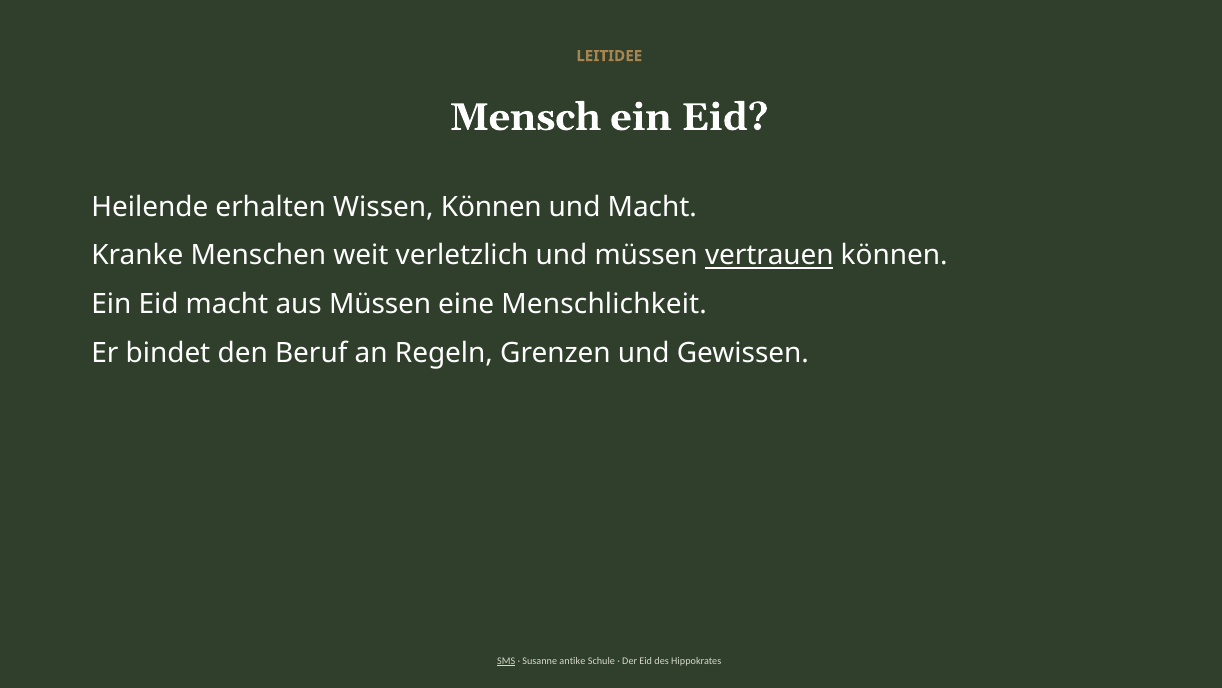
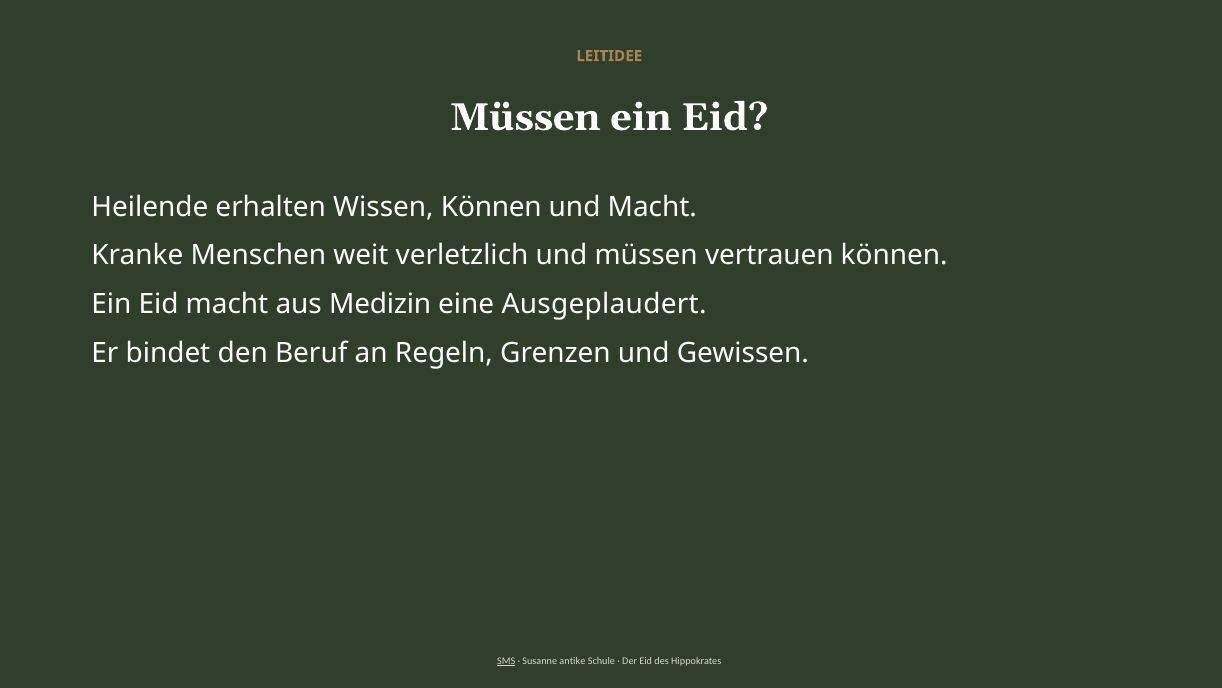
Mensch at (525, 117): Mensch -> Müssen
vertrauen underline: present -> none
aus Müssen: Müssen -> Medizin
Menschlichkeit: Menschlichkeit -> Ausgeplaudert
